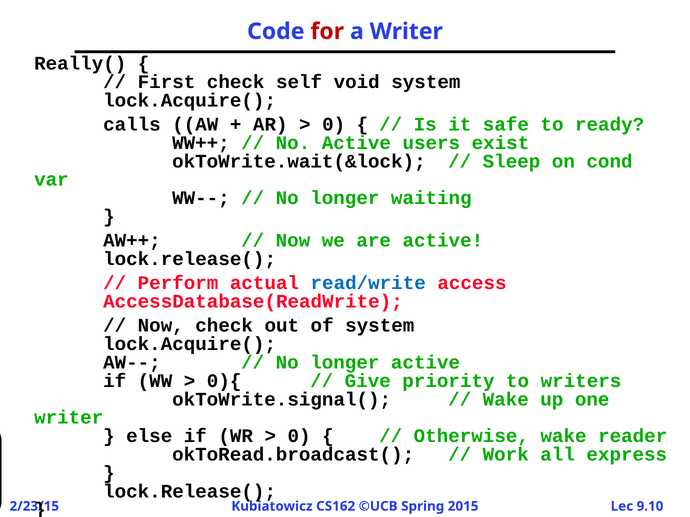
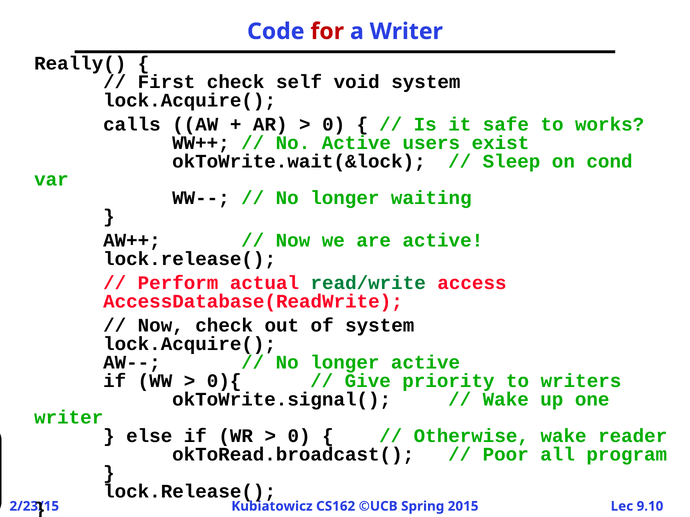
ready: ready -> works
read/write colour: blue -> green
Work: Work -> Poor
express: express -> program
